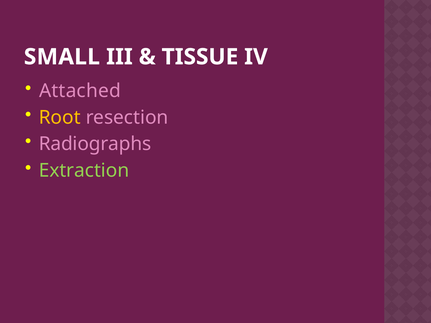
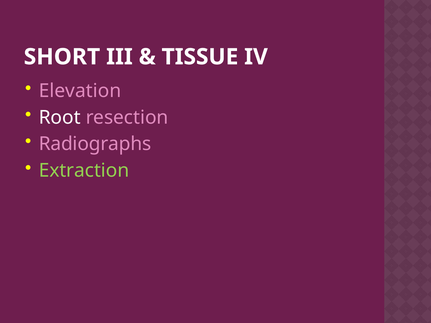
SMALL: SMALL -> SHORT
Attached: Attached -> Elevation
Root colour: yellow -> white
